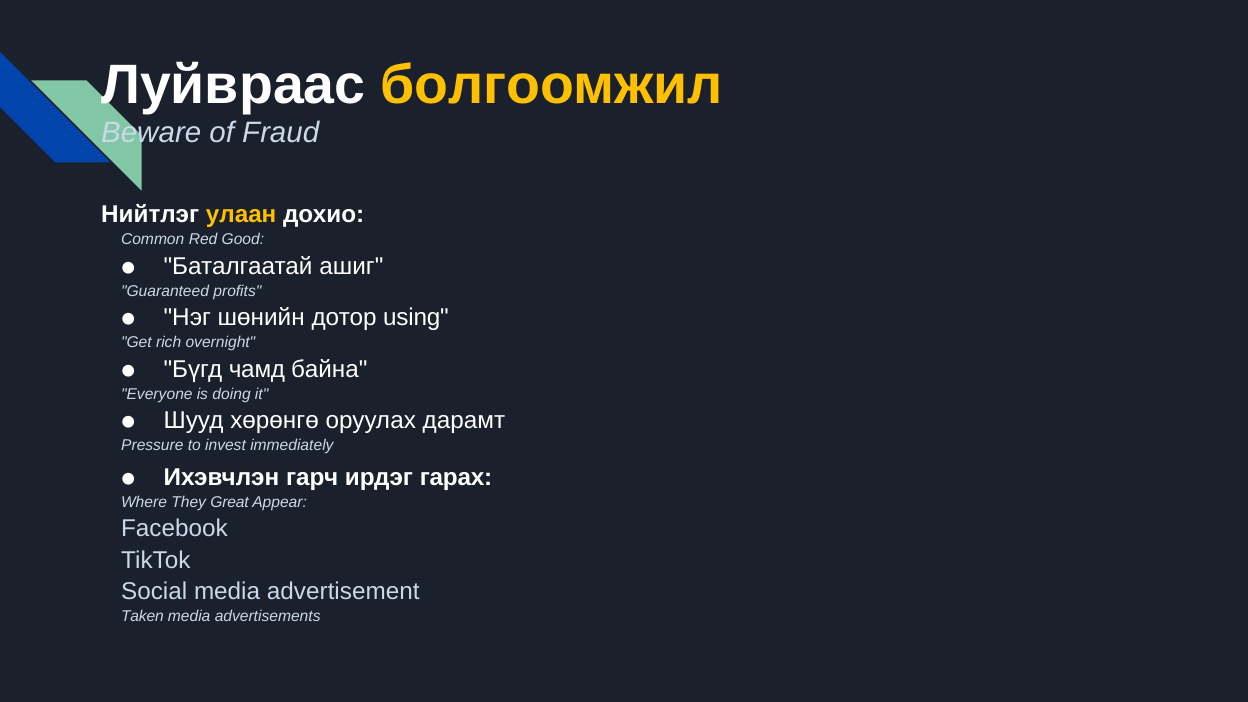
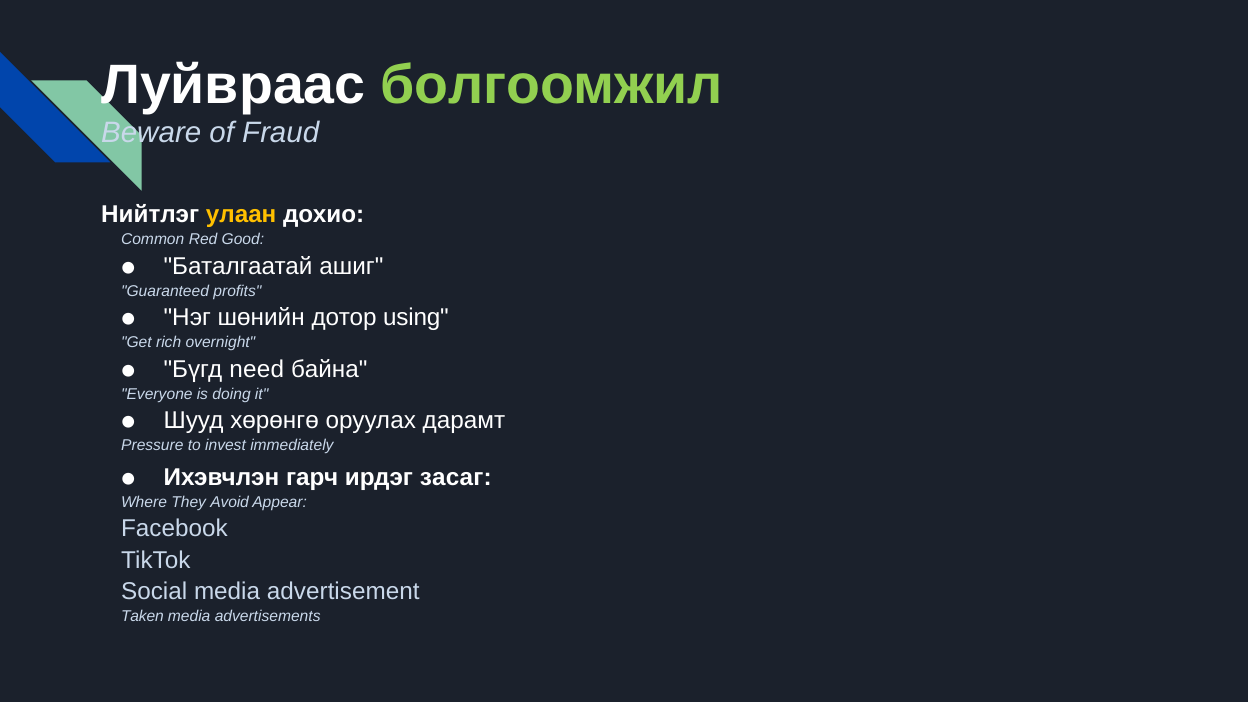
болгоомжил colour: yellow -> light green
чамд: чамд -> need
гарах: гарах -> засаг
Great: Great -> Avoid
